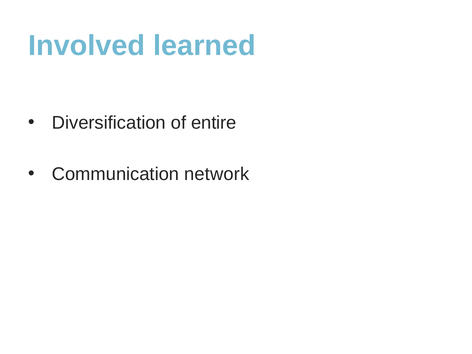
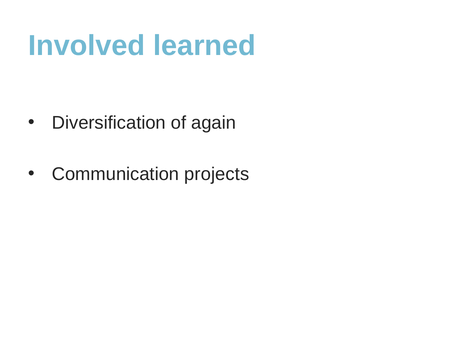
entire: entire -> again
network: network -> projects
